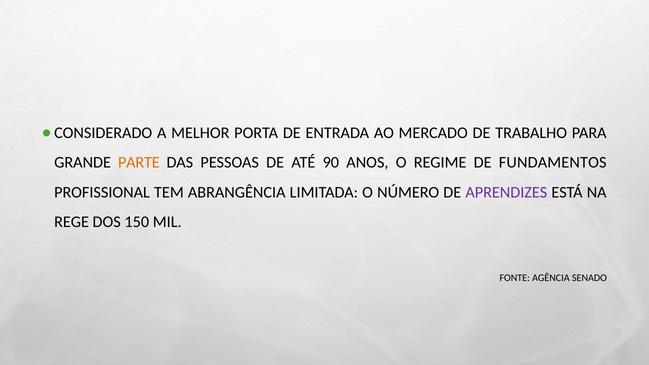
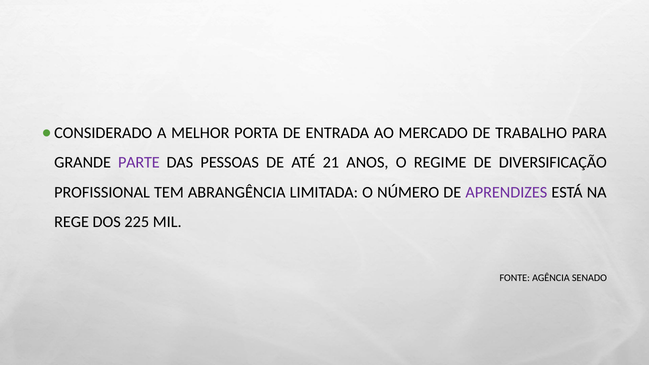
PARTE colour: orange -> purple
90: 90 -> 21
FUNDAMENTOS: FUNDAMENTOS -> DIVERSIFICAÇÃO
150: 150 -> 225
